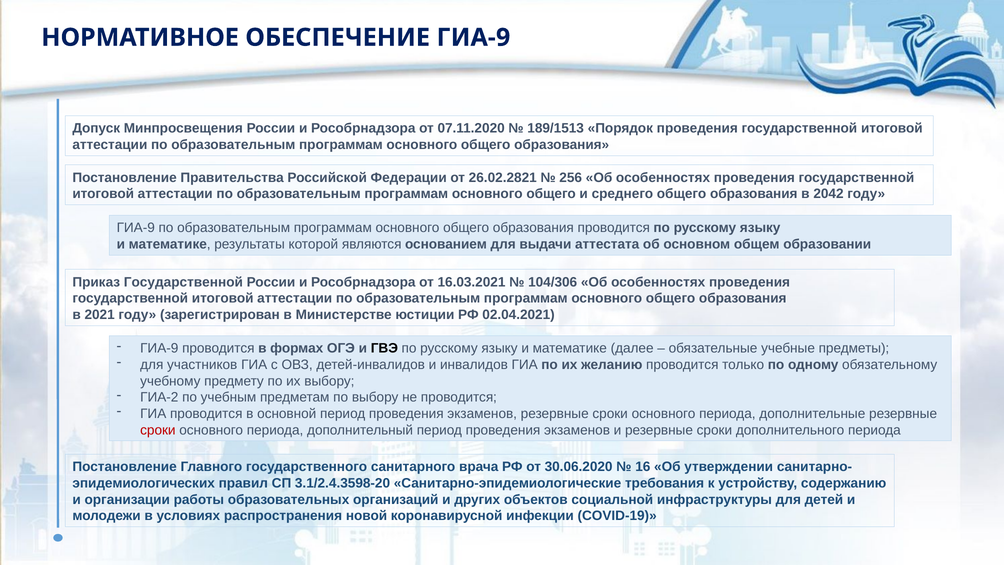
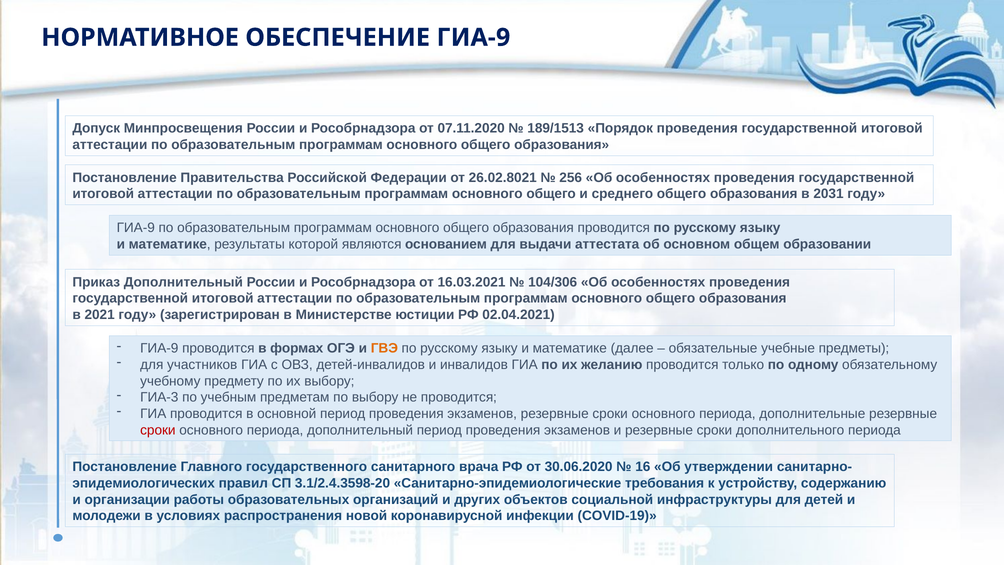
26.02.2821: 26.02.2821 -> 26.02.8021
2042: 2042 -> 2031
Приказ Государственной: Государственной -> Дополнительный
ГВЭ colour: black -> orange
ГИА-2: ГИА-2 -> ГИА-3
